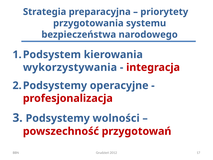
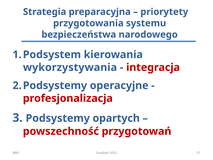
wolności: wolności -> opartych
